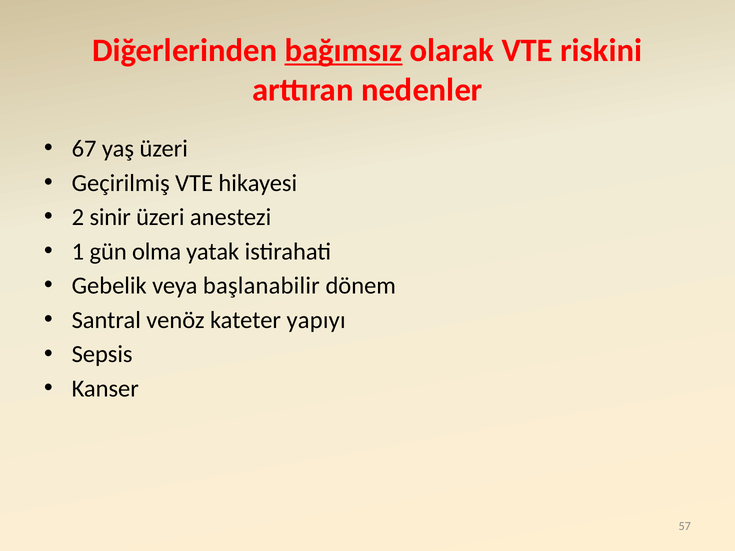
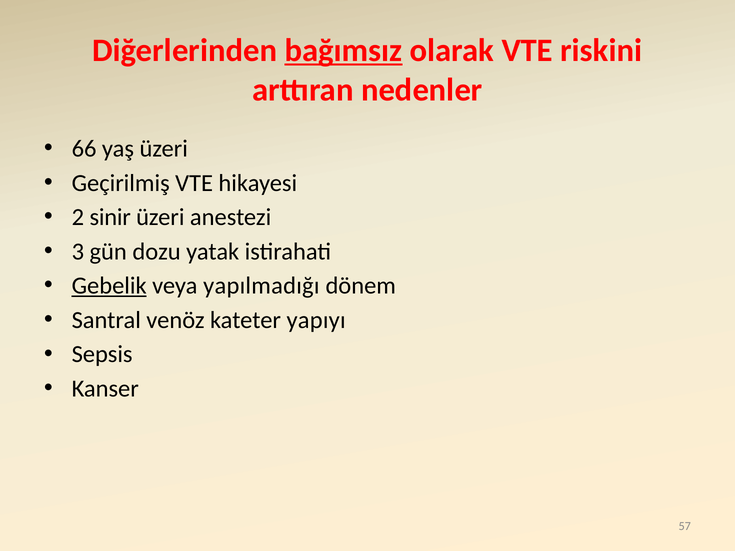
67: 67 -> 66
1: 1 -> 3
olma: olma -> dozu
Gebelik underline: none -> present
başlanabilir: başlanabilir -> yapılmadığı
